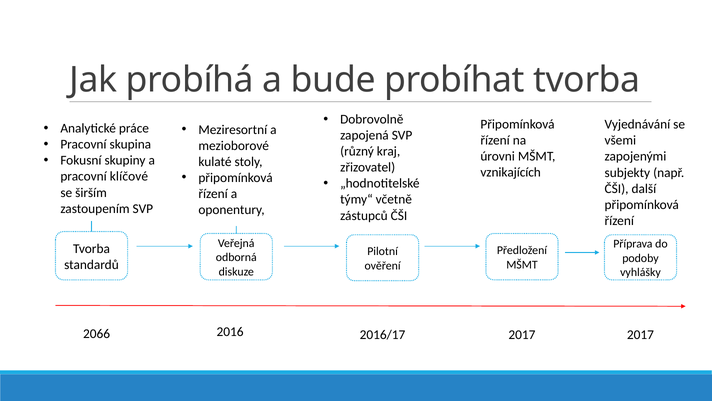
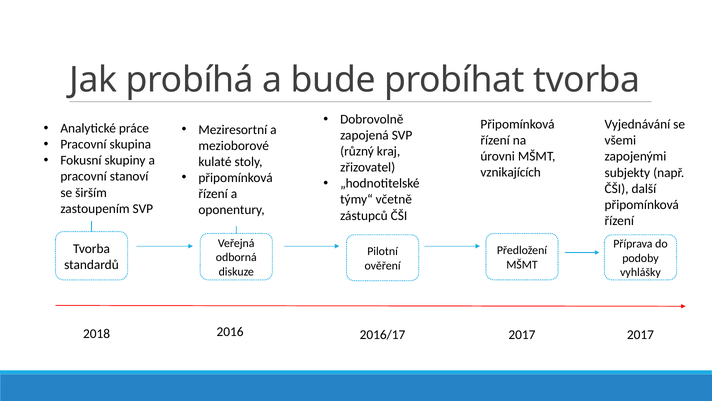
klíčové: klíčové -> stanoví
2066: 2066 -> 2018
